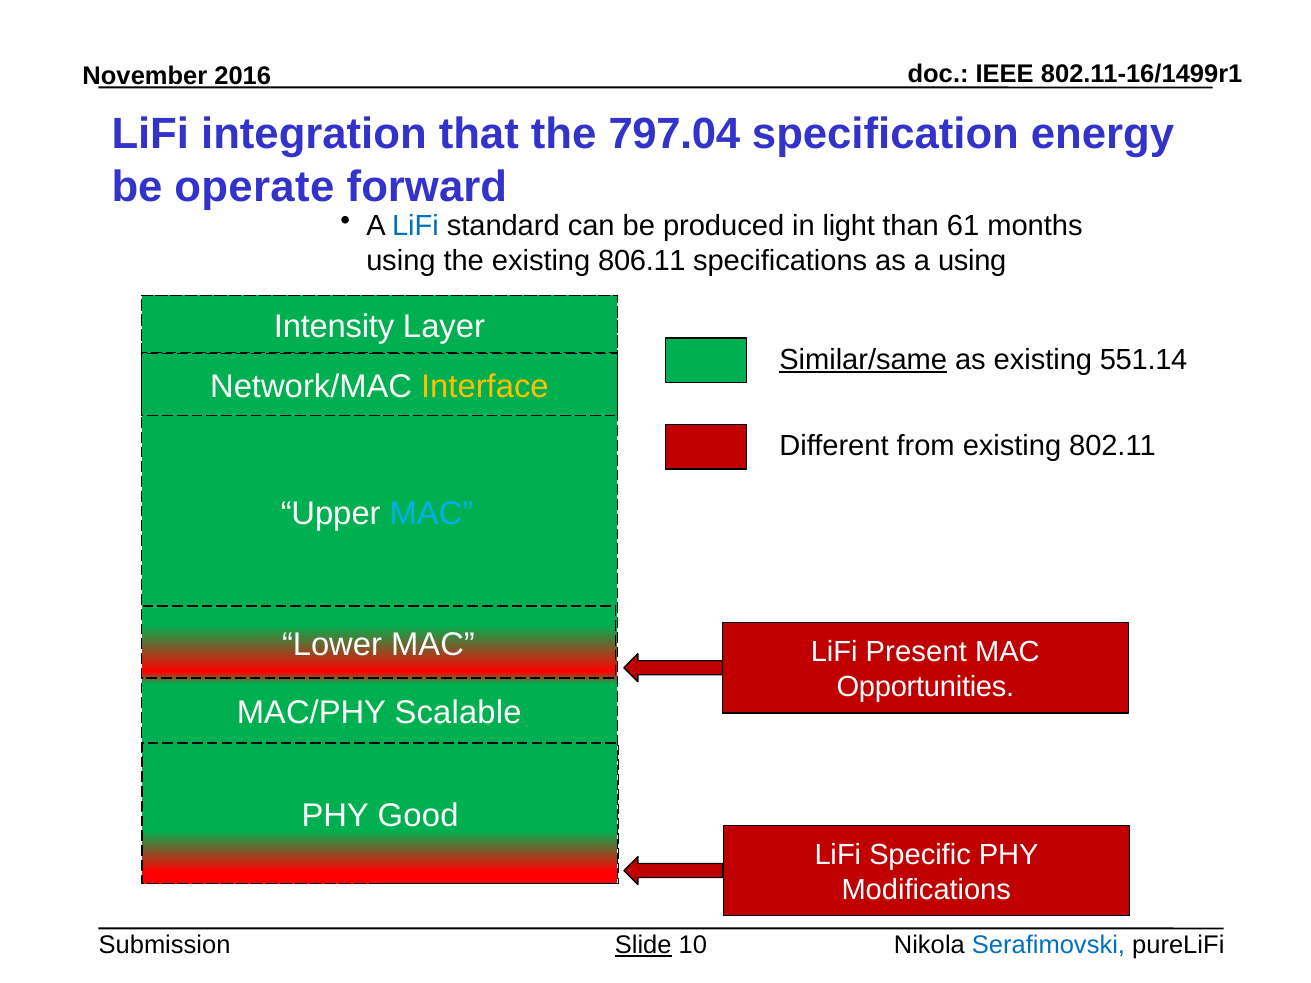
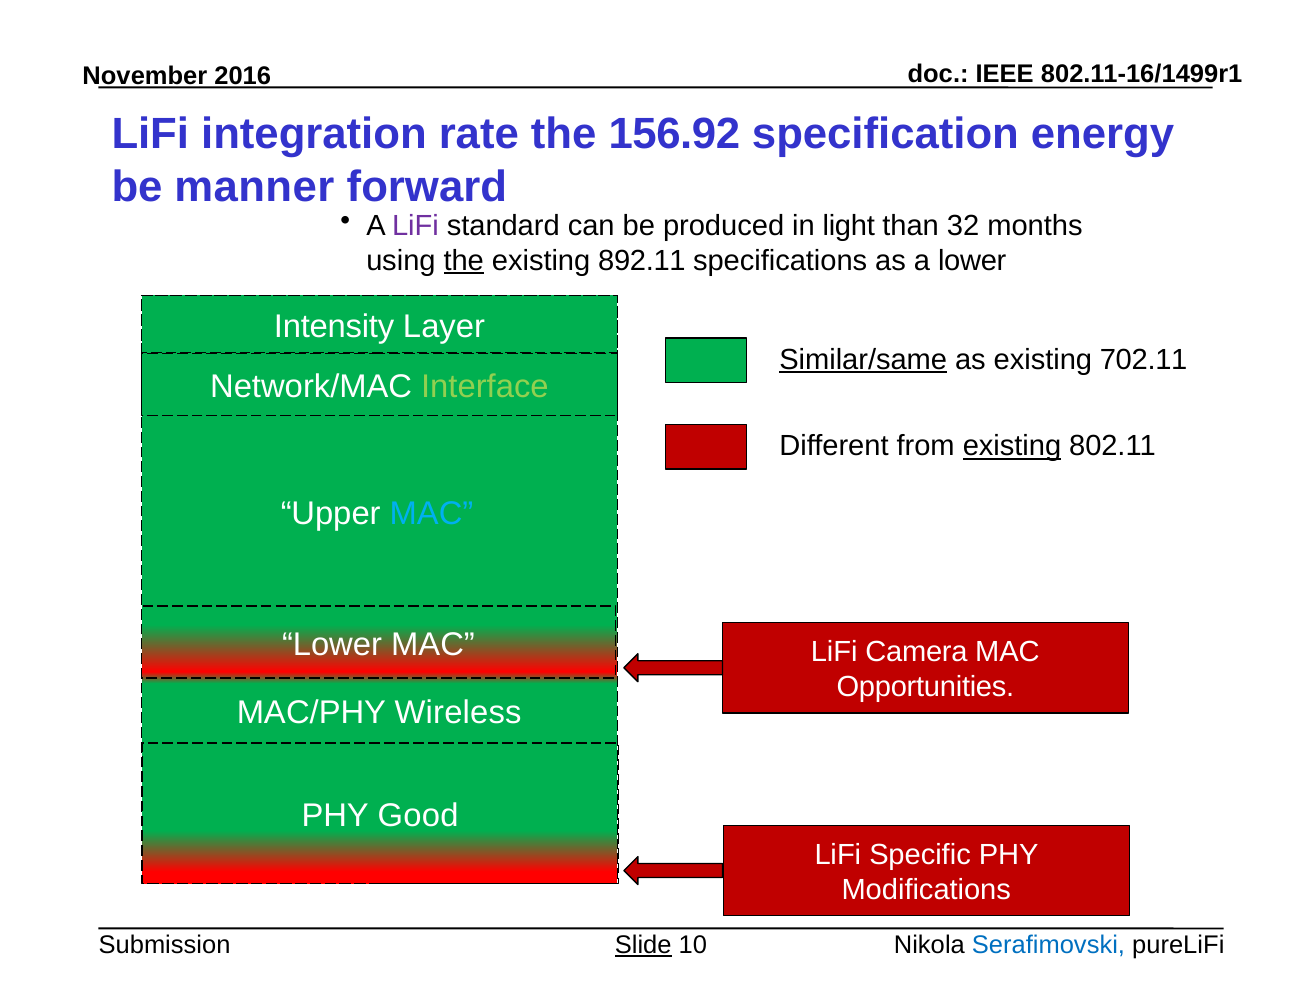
that: that -> rate
797.04: 797.04 -> 156.92
operate: operate -> manner
LiFi at (415, 226) colour: blue -> purple
61: 61 -> 32
the at (464, 261) underline: none -> present
806.11: 806.11 -> 892.11
a using: using -> lower
551.14: 551.14 -> 702.11
Interface colour: yellow -> light green
existing at (1012, 446) underline: none -> present
Present: Present -> Camera
Scalable: Scalable -> Wireless
